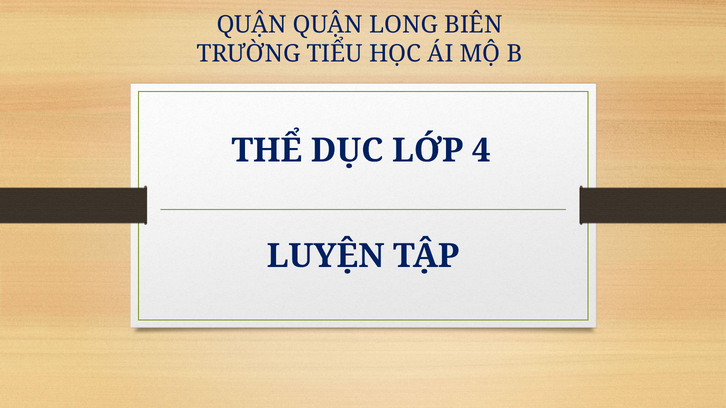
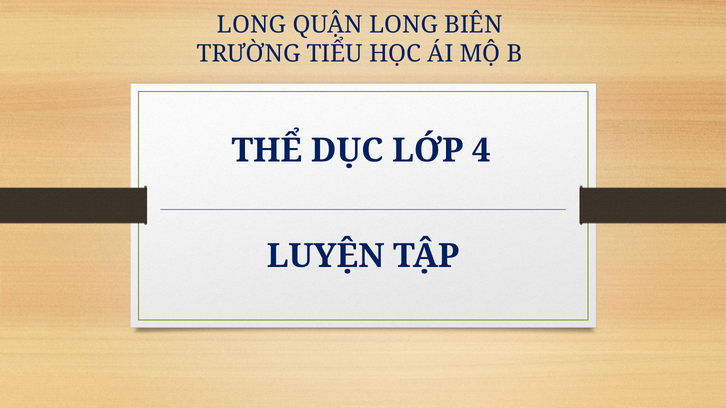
QUẬN at (252, 25): QUẬN -> LONG
